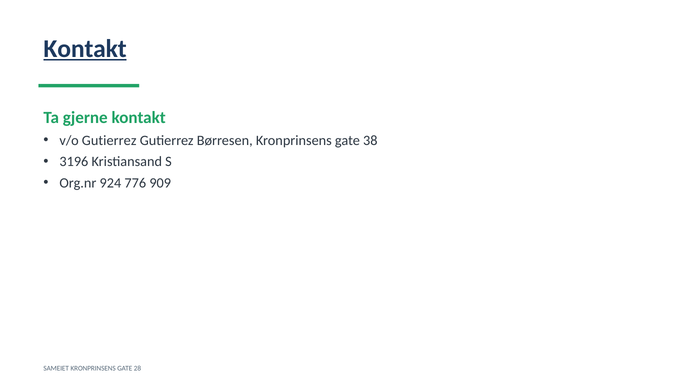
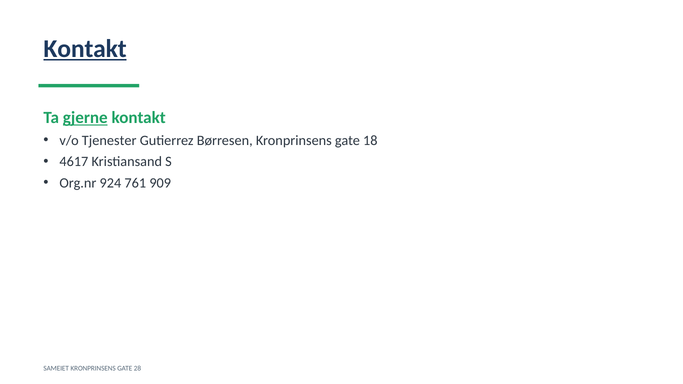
gjerne underline: none -> present
v/o Gutierrez: Gutierrez -> Tjenester
38: 38 -> 18
3196: 3196 -> 4617
776: 776 -> 761
